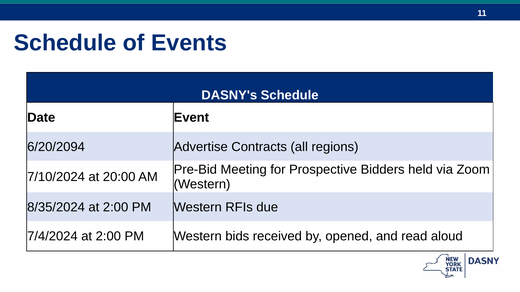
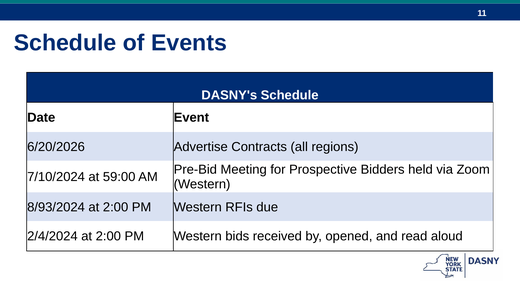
6/20/2094: 6/20/2094 -> 6/20/2026
20:00: 20:00 -> 59:00
8/35/2024: 8/35/2024 -> 8/93/2024
7/4/2024: 7/4/2024 -> 2/4/2024
